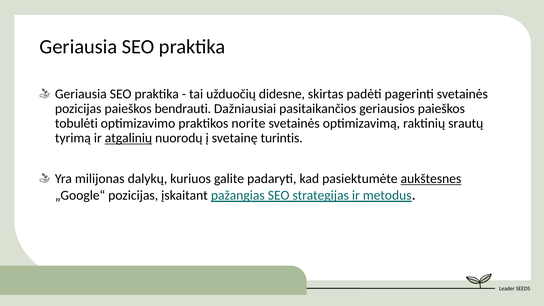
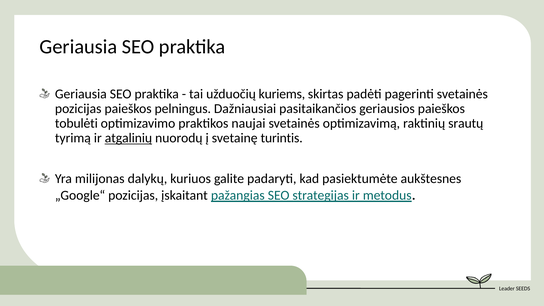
didesne: didesne -> kuriems
bendrauti: bendrauti -> pelningus
norite: norite -> naujai
aukštesnes underline: present -> none
